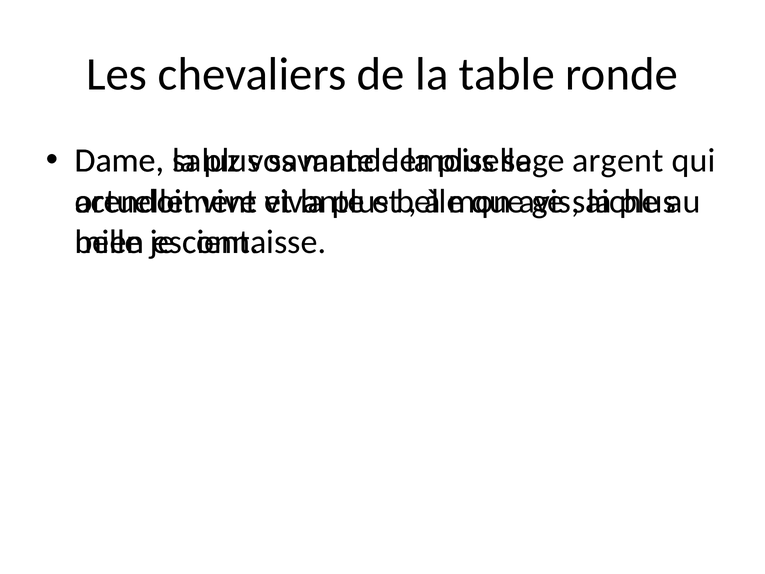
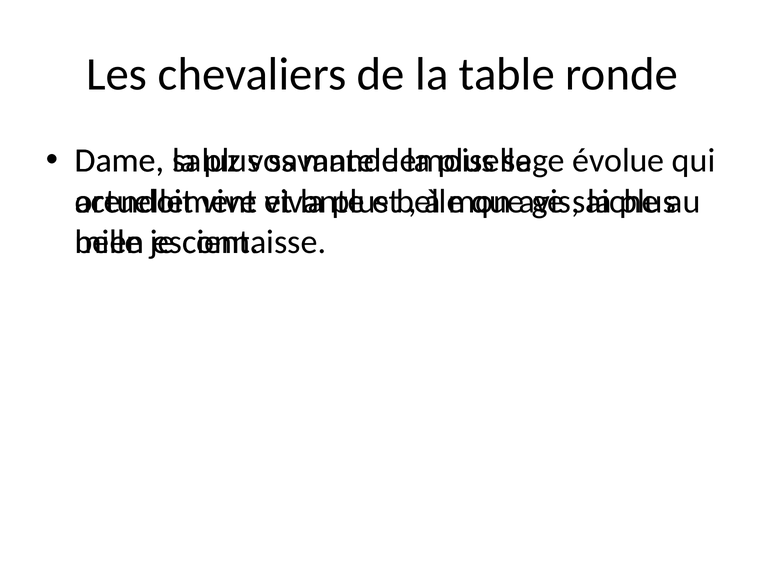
argent: argent -> évolue
